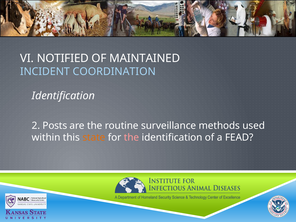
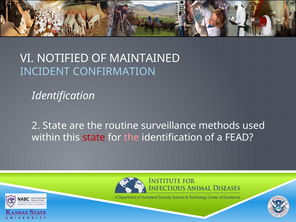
COORDINATION: COORDINATION -> CONFIRMATION
2 Posts: Posts -> State
state at (94, 137) colour: orange -> red
